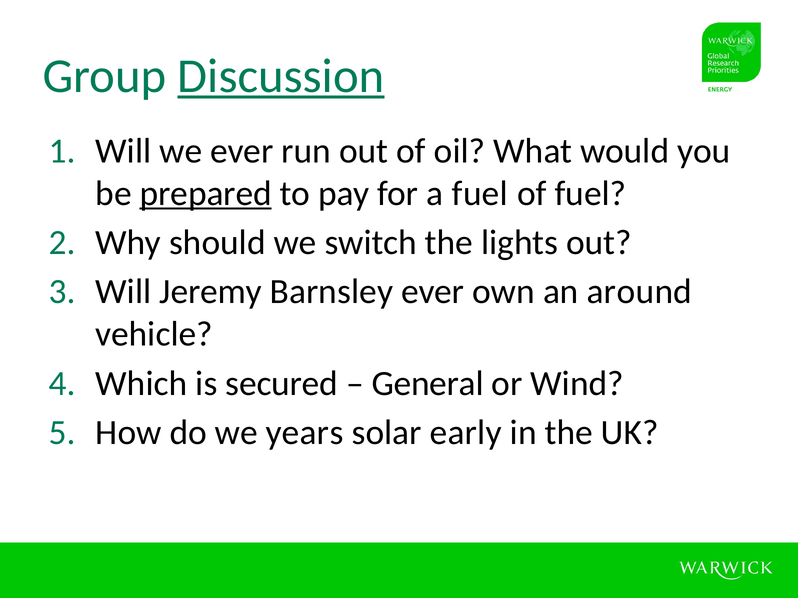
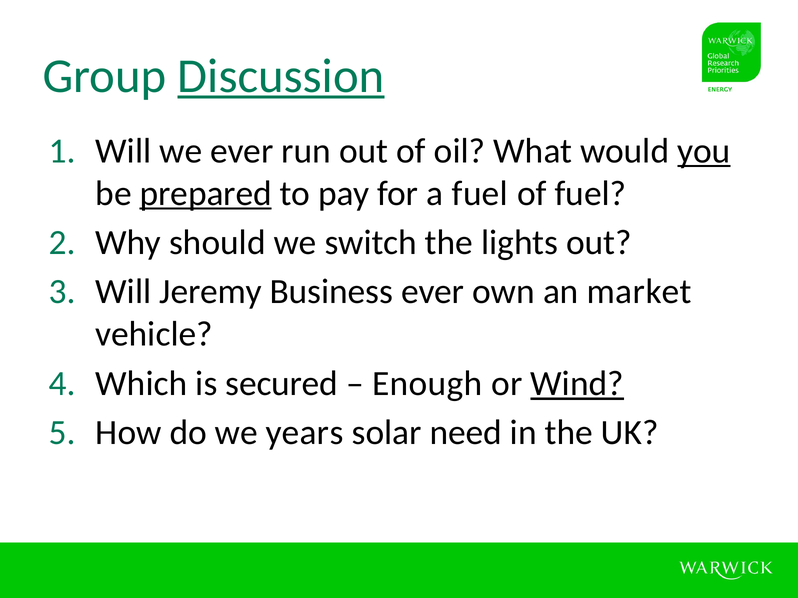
you underline: none -> present
Barnsley: Barnsley -> Business
around: around -> market
General: General -> Enough
Wind underline: none -> present
early: early -> need
